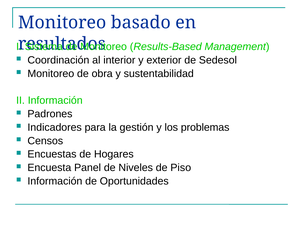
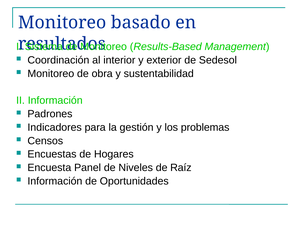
Piso: Piso -> Raíz
